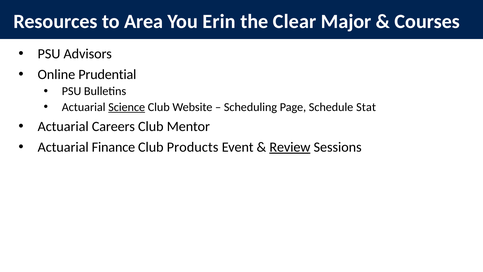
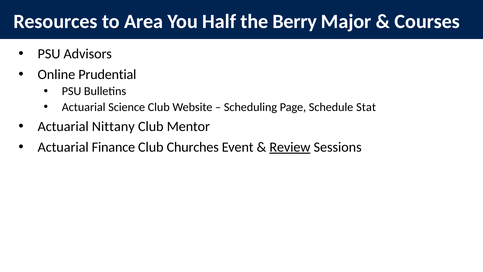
Erin: Erin -> Half
Clear: Clear -> Berry
Science underline: present -> none
Careers: Careers -> Nittany
Products: Products -> Churches
